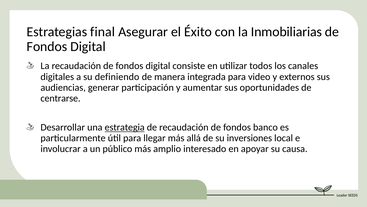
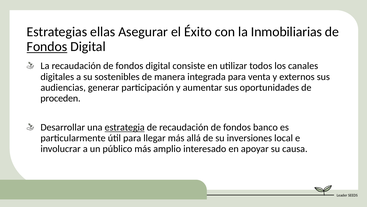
final: final -> ellas
Fondos at (47, 46) underline: none -> present
definiendo: definiendo -> sostenibles
video: video -> venta
centrarse: centrarse -> proceden
